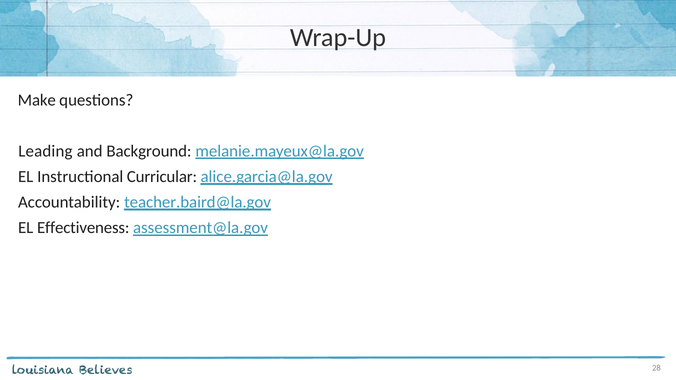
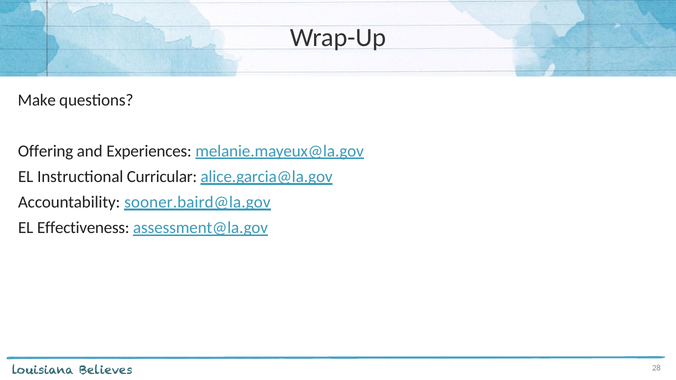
Leading: Leading -> Offering
Background: Background -> Experiences
teacher.baird@la.gov: teacher.baird@la.gov -> sooner.baird@la.gov
